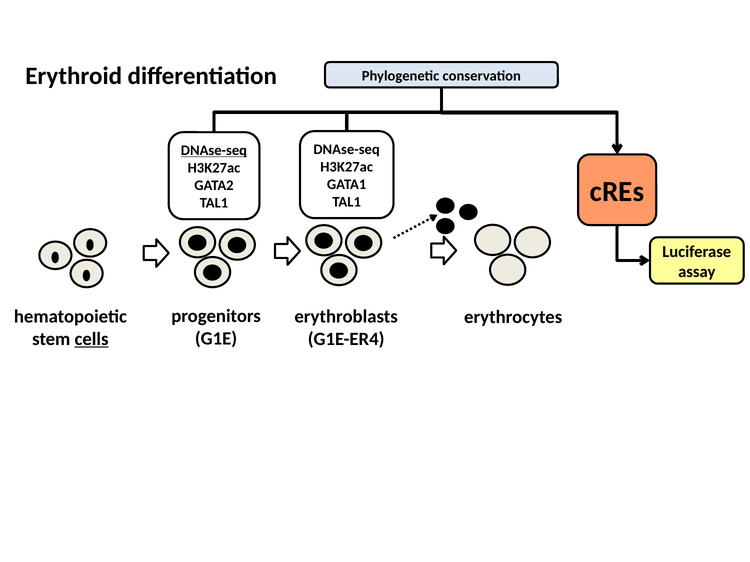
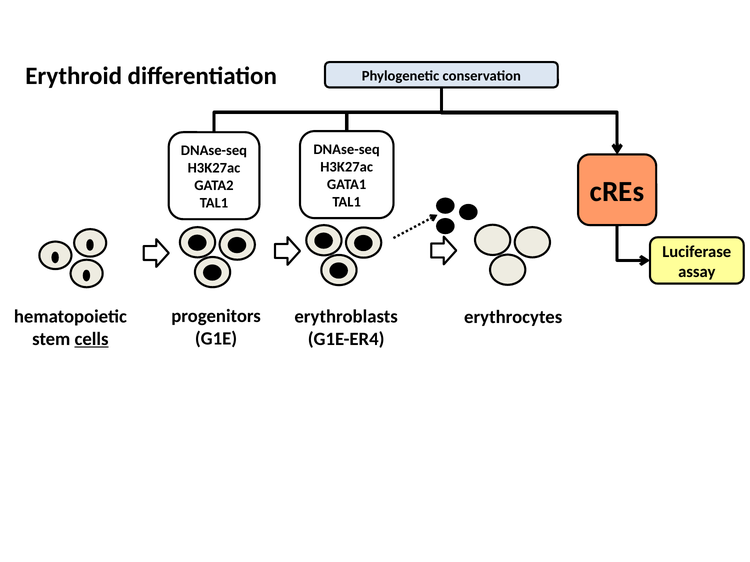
DNAse-seq at (214, 151) underline: present -> none
